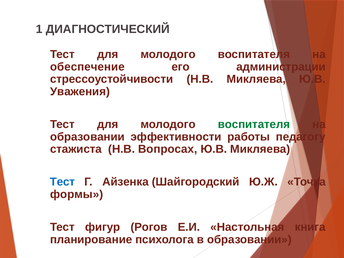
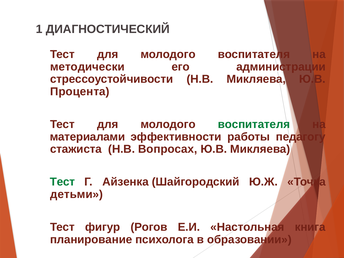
обеспечение: обеспечение -> методически
Уважения: Уважения -> Процента
образовании at (87, 137): образовании -> материалами
Тест at (62, 182) colour: blue -> green
формы: формы -> детьми
